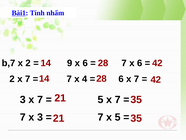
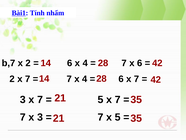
9 at (70, 63): 9 -> 6
6 at (85, 63): 6 -> 4
